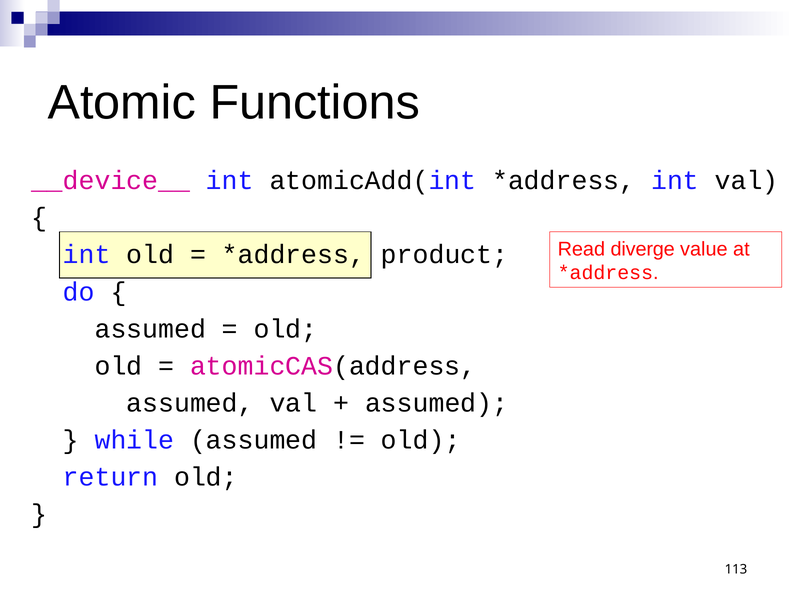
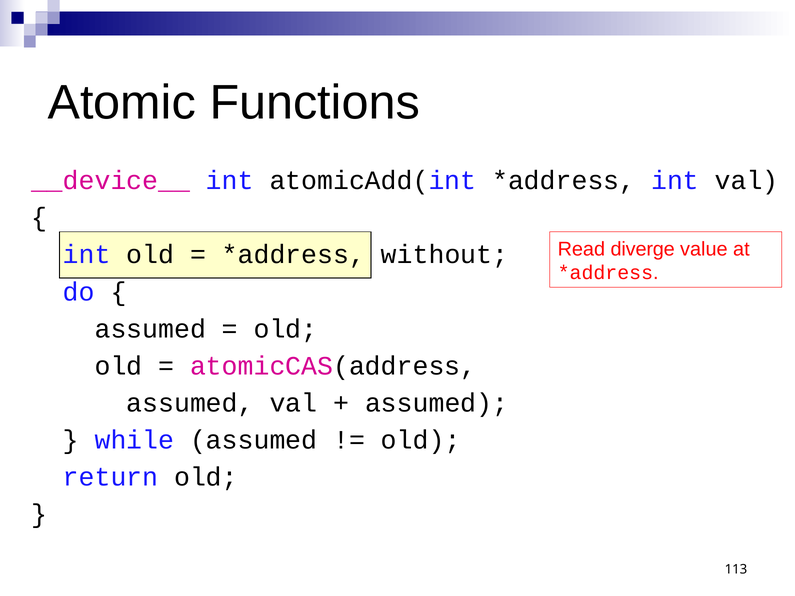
product: product -> without
